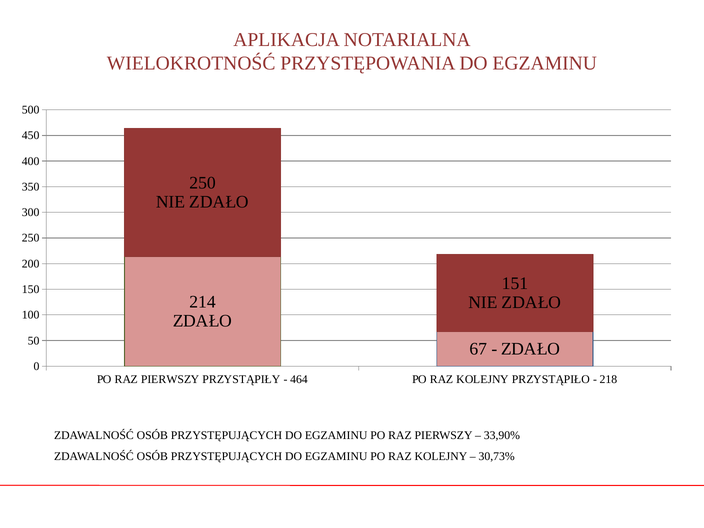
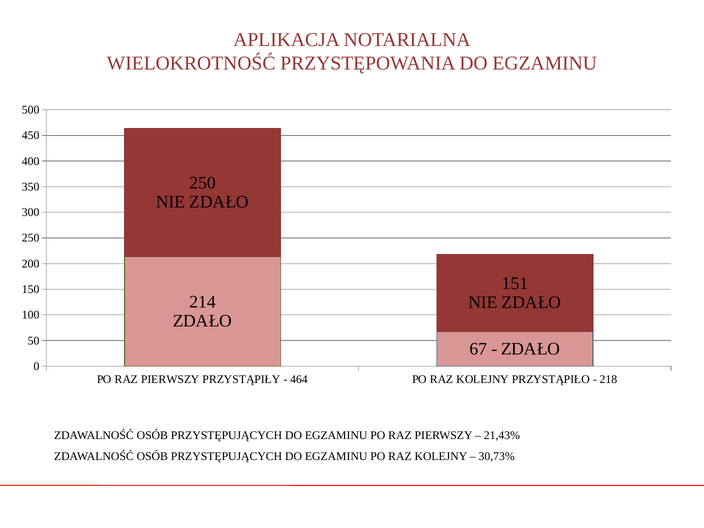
33,90%: 33,90% -> 21,43%
